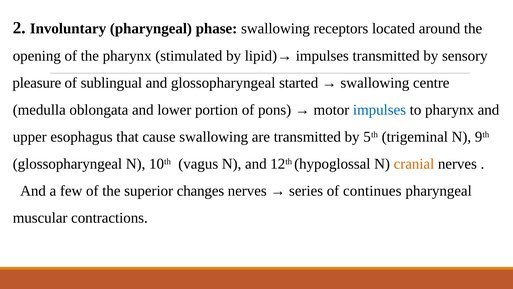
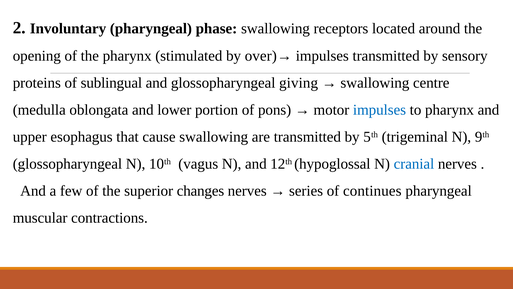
lipid)→: lipid)→ -> over)→
pleasure: pleasure -> proteins
started: started -> giving
cranial colour: orange -> blue
